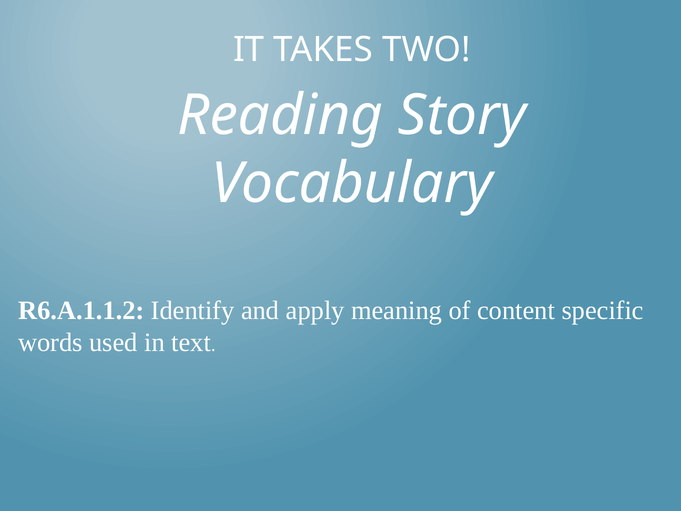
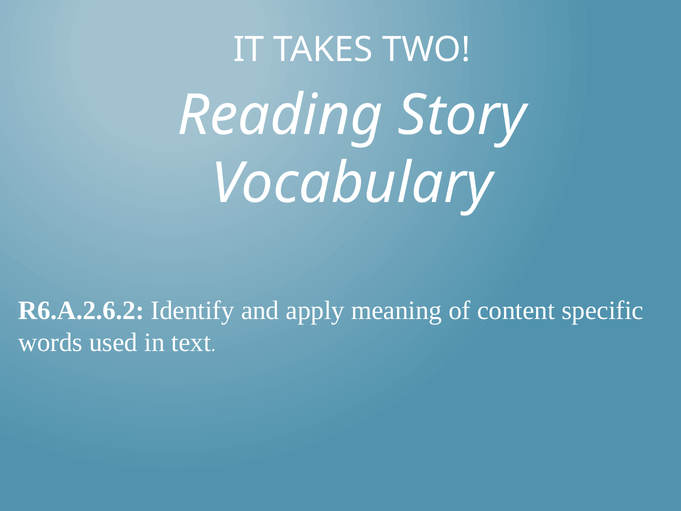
R6.A.1.1.2: R6.A.1.1.2 -> R6.A.2.6.2
